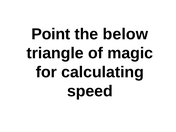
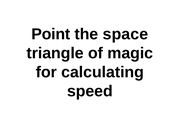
below: below -> space
